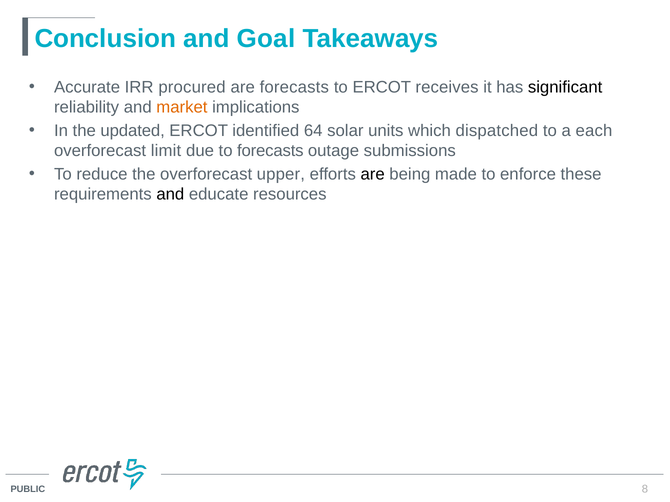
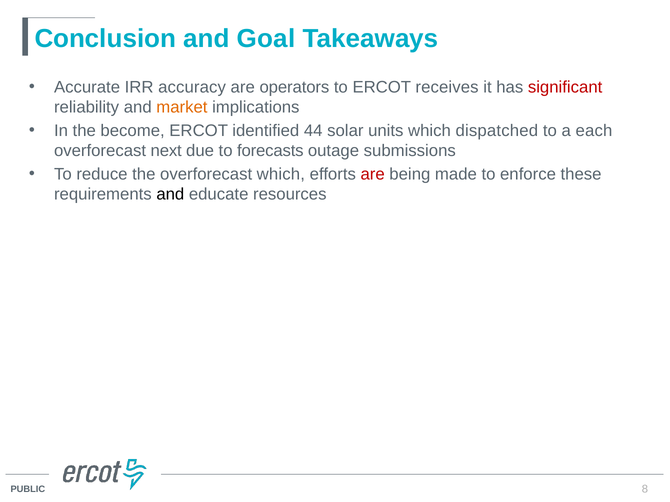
procured: procured -> accuracy
are forecasts: forecasts -> operators
significant colour: black -> red
updated: updated -> become
64: 64 -> 44
limit: limit -> next
overforecast upper: upper -> which
are at (373, 174) colour: black -> red
